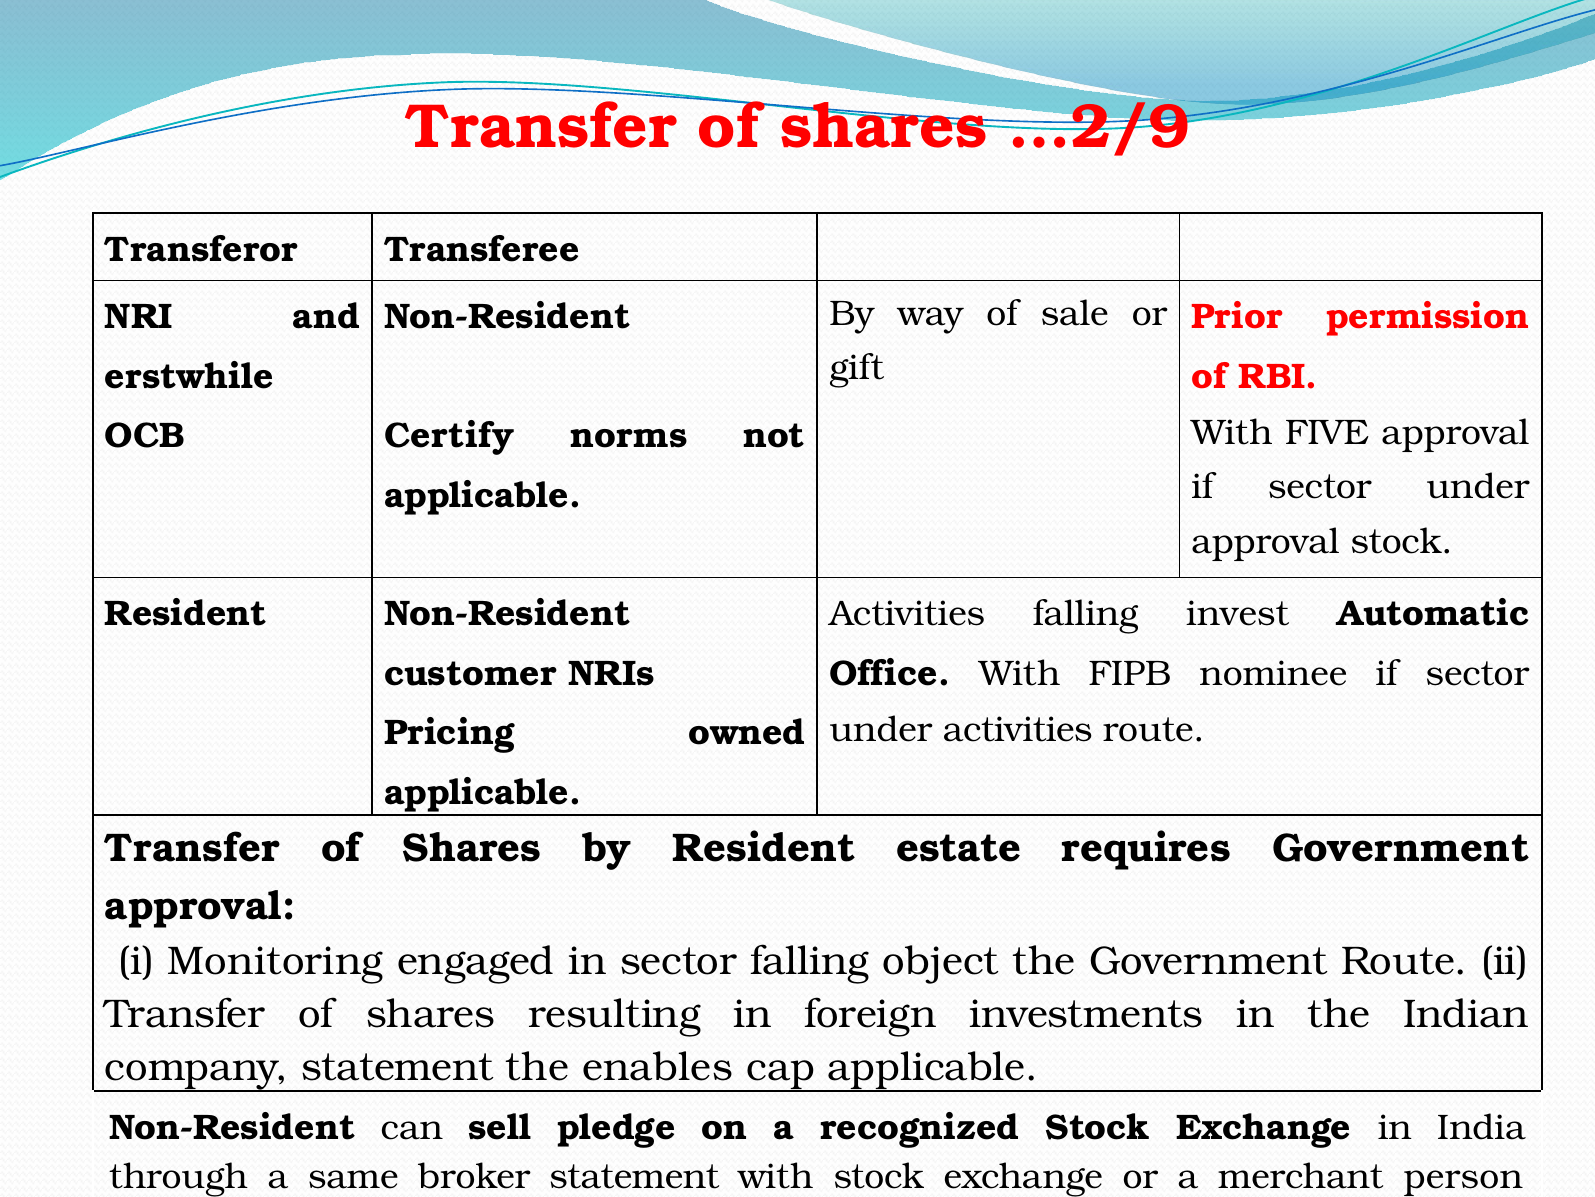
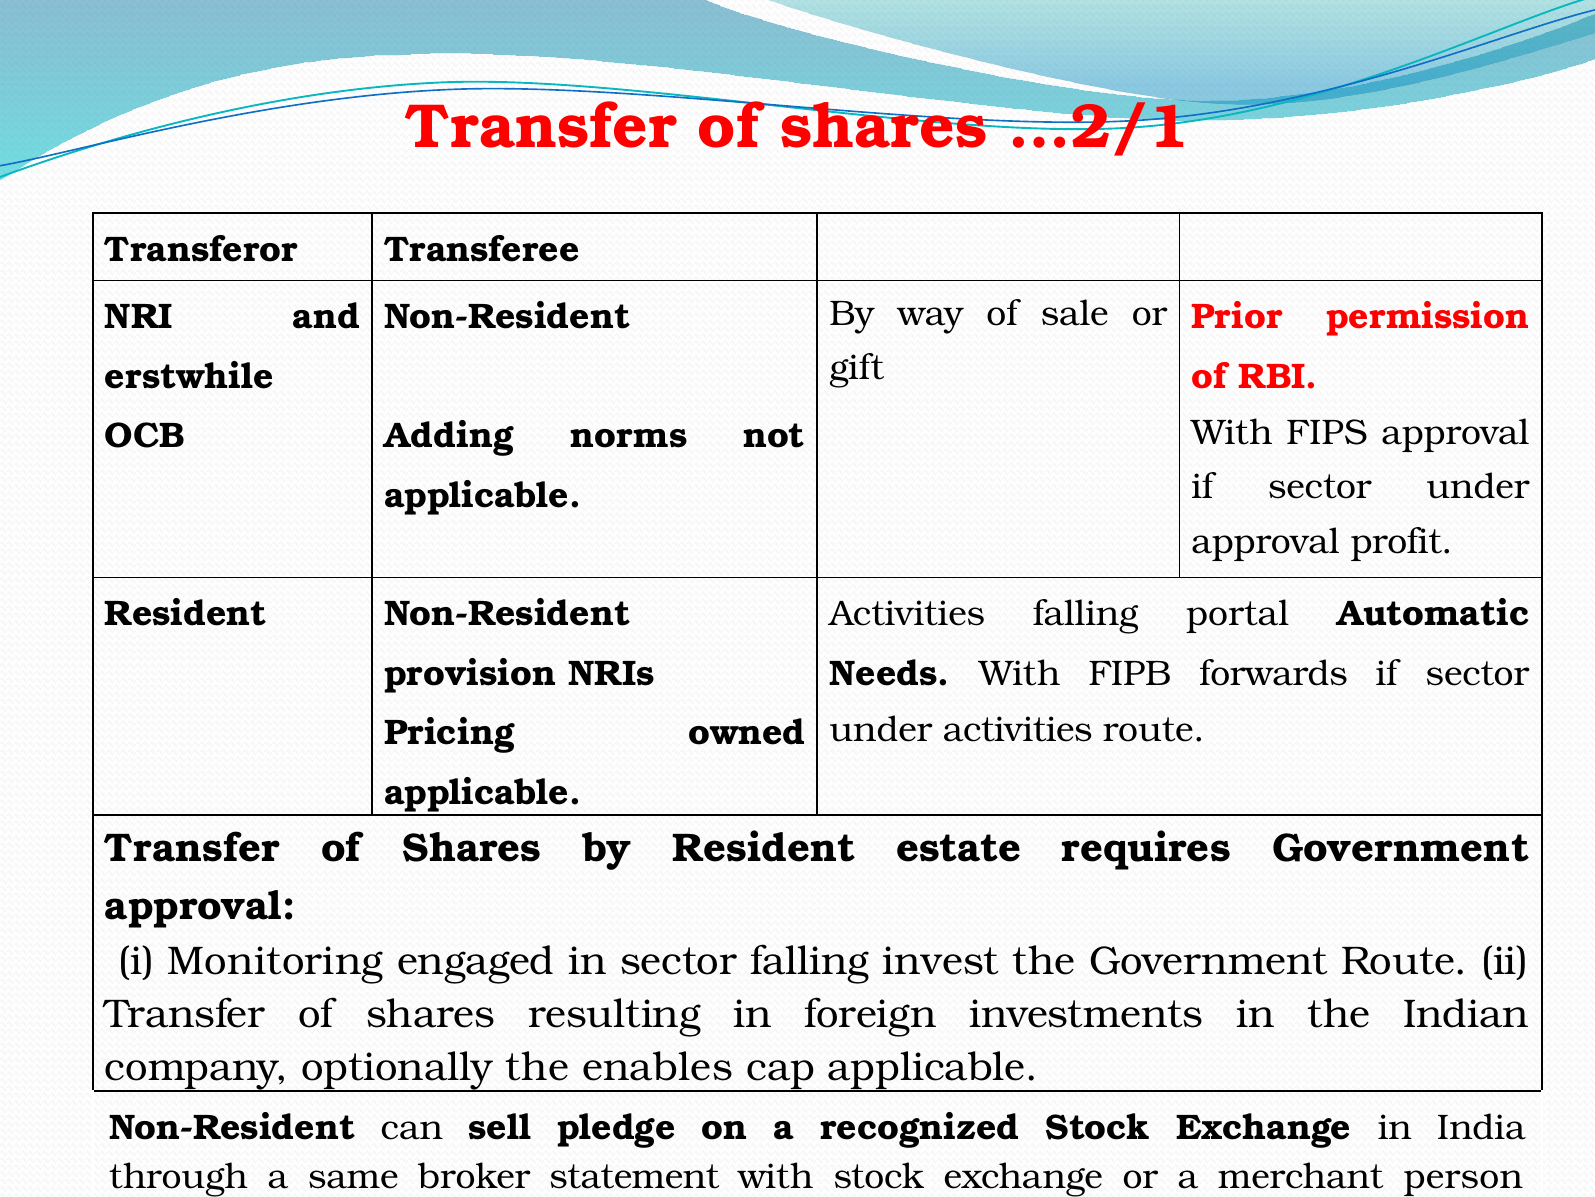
…2/9: …2/9 -> …2/1
FIVE: FIVE -> FIPS
Certify: Certify -> Adding
approval stock: stock -> profit
invest: invest -> portal
customer: customer -> provision
Office: Office -> Needs
nominee: nominee -> forwards
object: object -> invest
company statement: statement -> optionally
